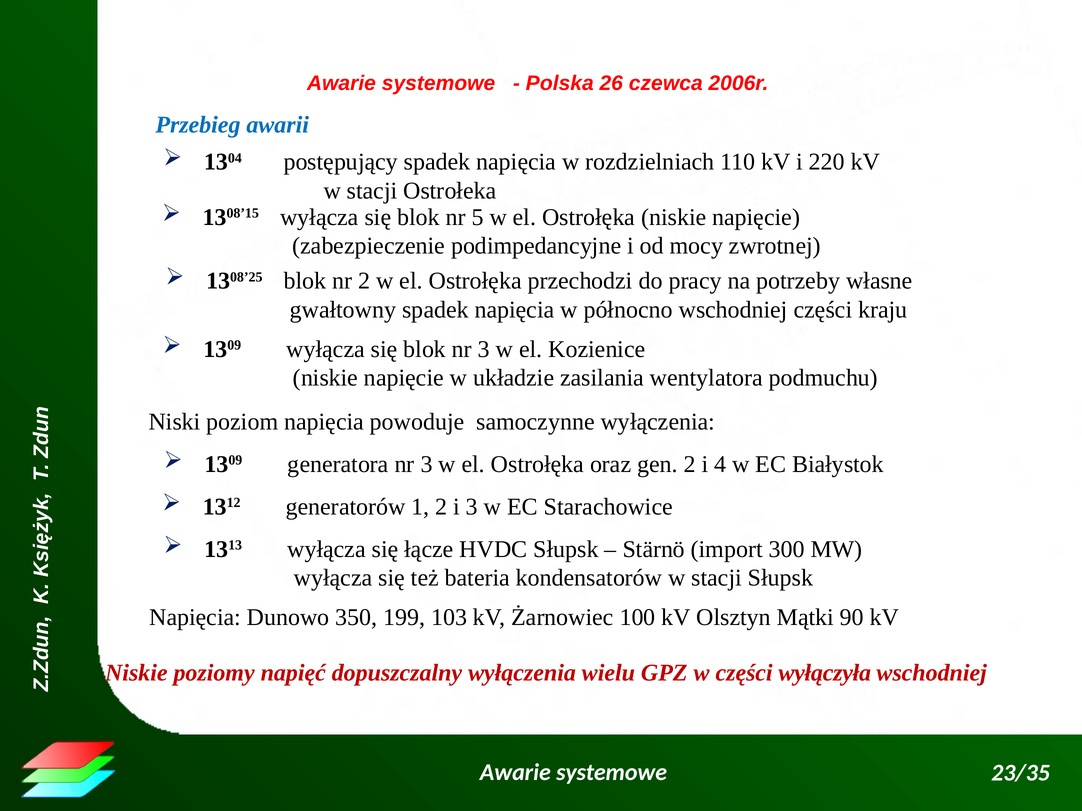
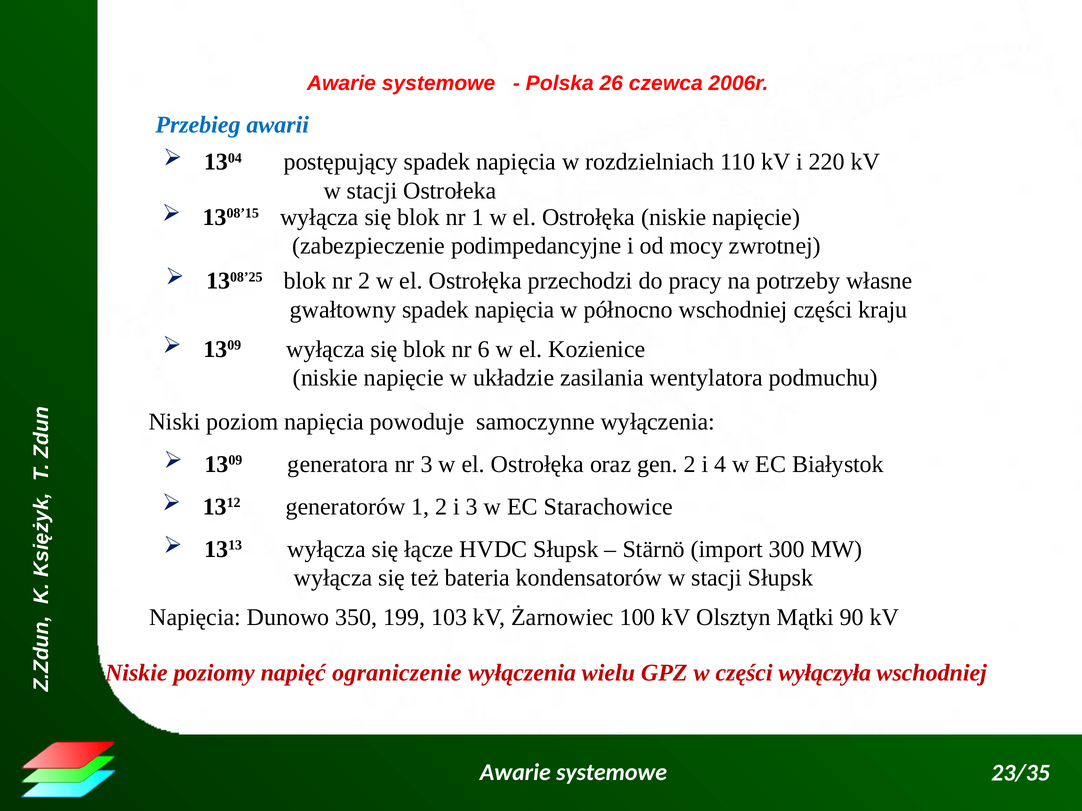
nr 5: 5 -> 1
blok nr 3: 3 -> 6
dopuszczalny: dopuszczalny -> ograniczenie
